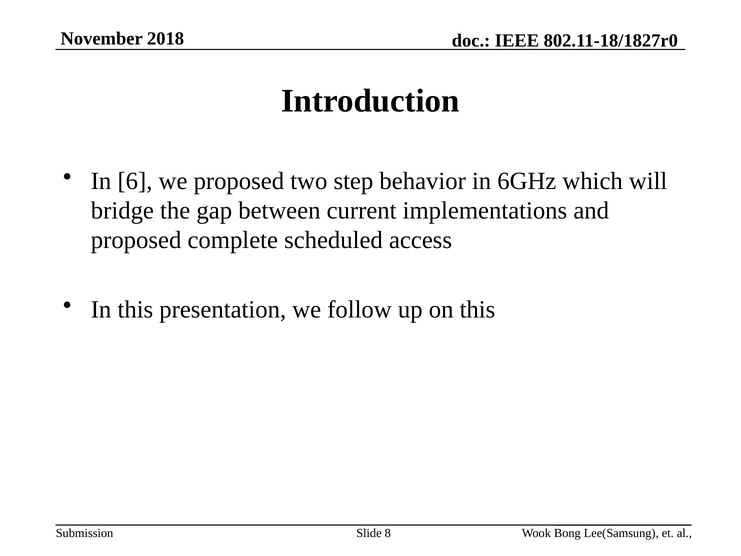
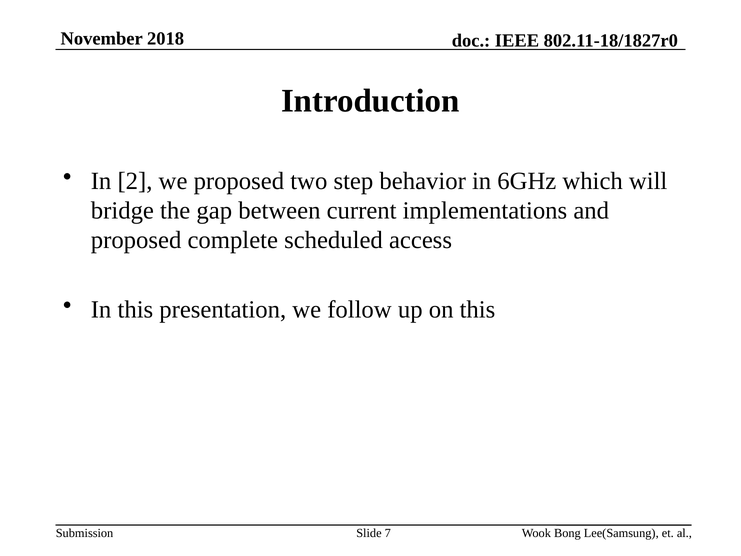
6: 6 -> 2
8: 8 -> 7
